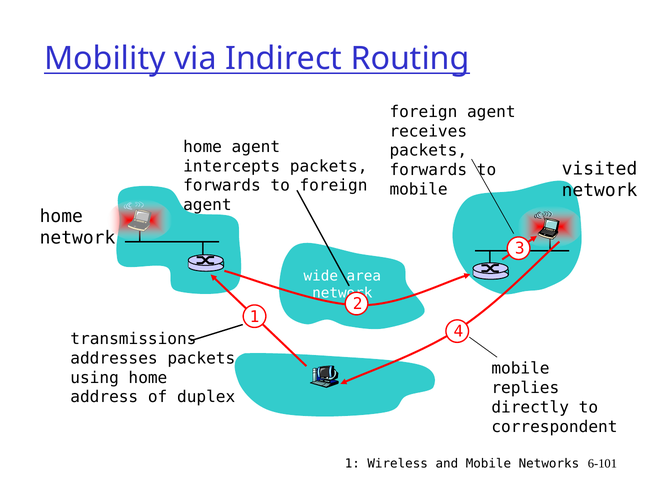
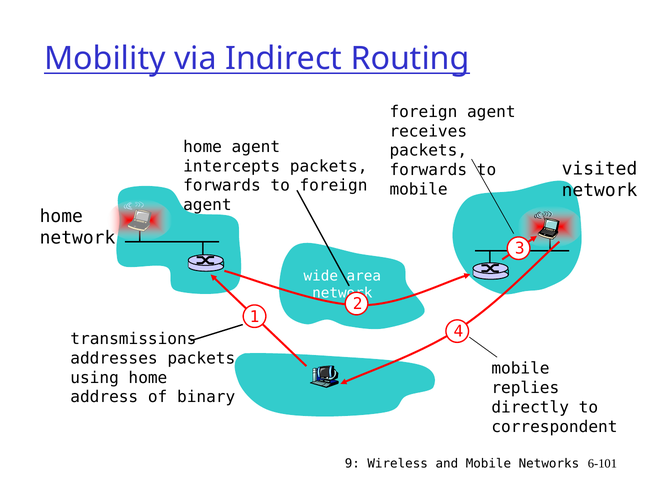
duplex: duplex -> binary
1 at (352, 463): 1 -> 9
